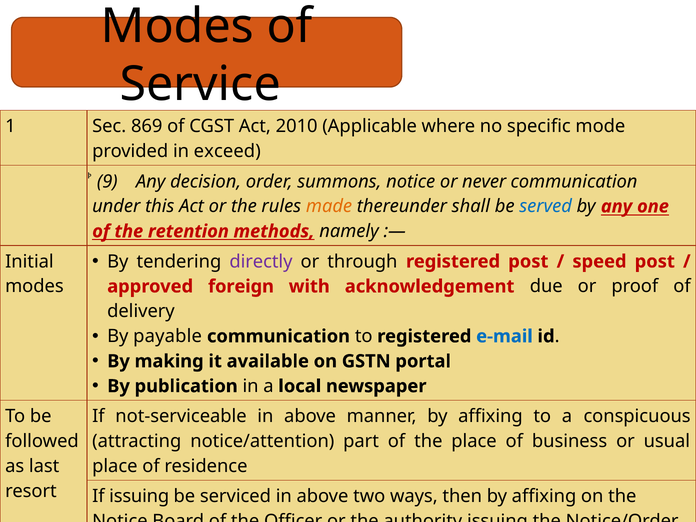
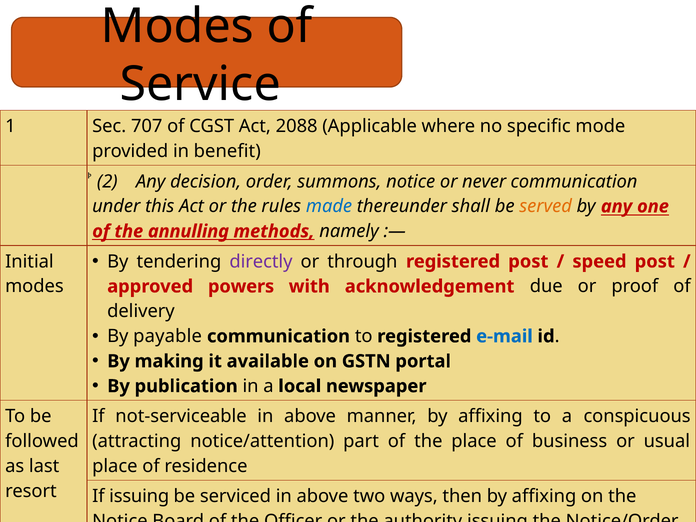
869: 869 -> 707
2010: 2010 -> 2088
exceed: exceed -> benefit
9: 9 -> 2
made colour: orange -> blue
served colour: blue -> orange
retention: retention -> annulling
foreign: foreign -> powers
